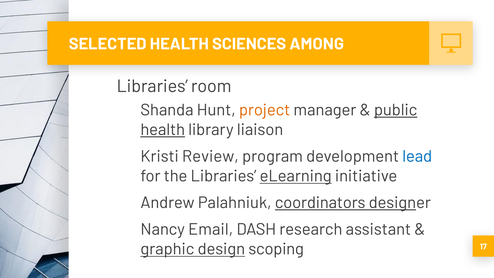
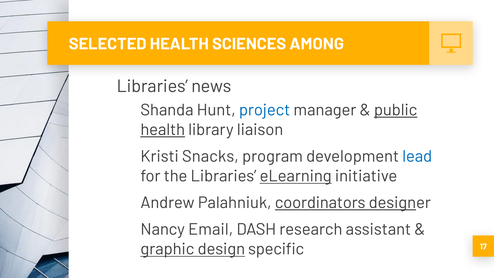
room: room -> news
project colour: orange -> blue
Review: Review -> Snacks
scoping: scoping -> specific
